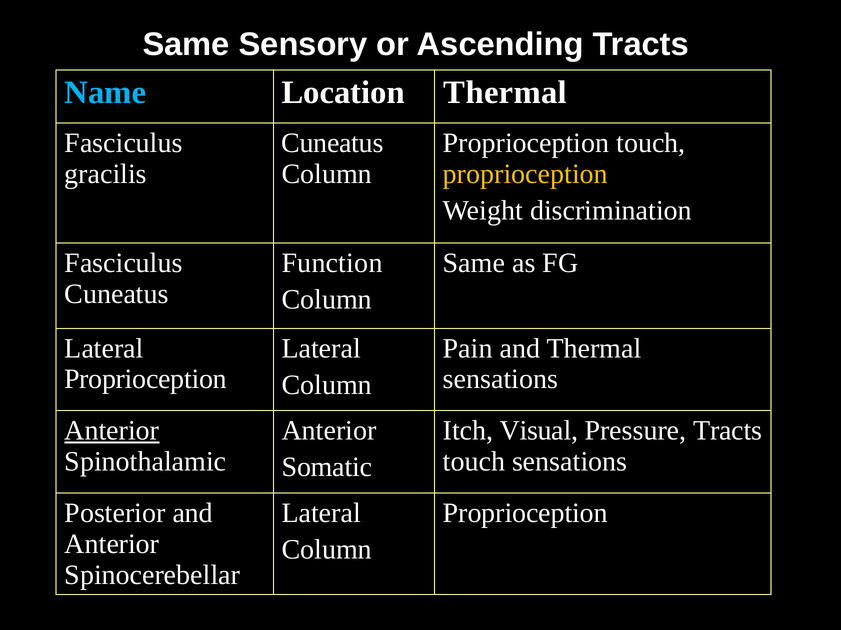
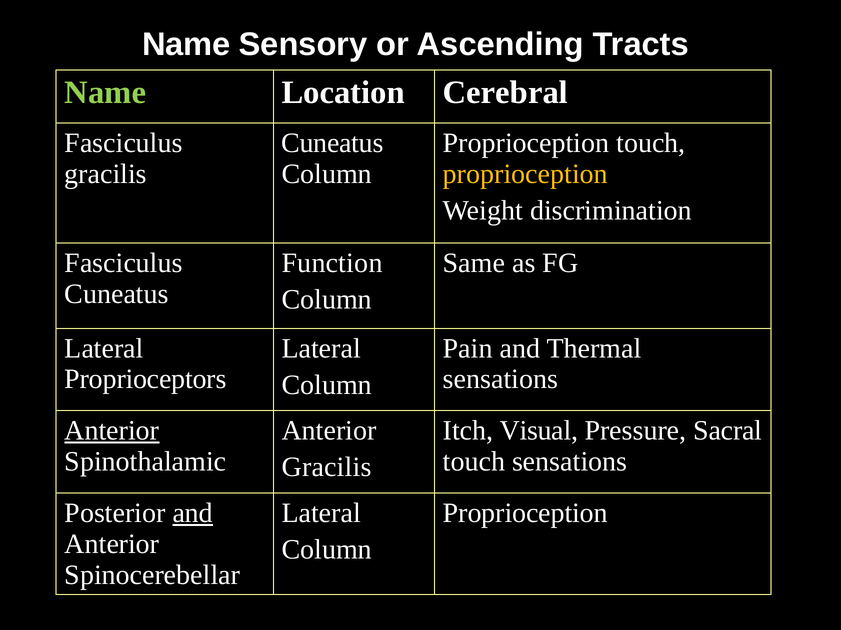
Same at (186, 44): Same -> Name
Name at (105, 93) colour: light blue -> light green
Location Thermal: Thermal -> Cerebral
Proprioception at (145, 380): Proprioception -> Proprioceptors
Pressure Tracts: Tracts -> Sacral
Somatic at (327, 468): Somatic -> Gracilis
and at (193, 514) underline: none -> present
